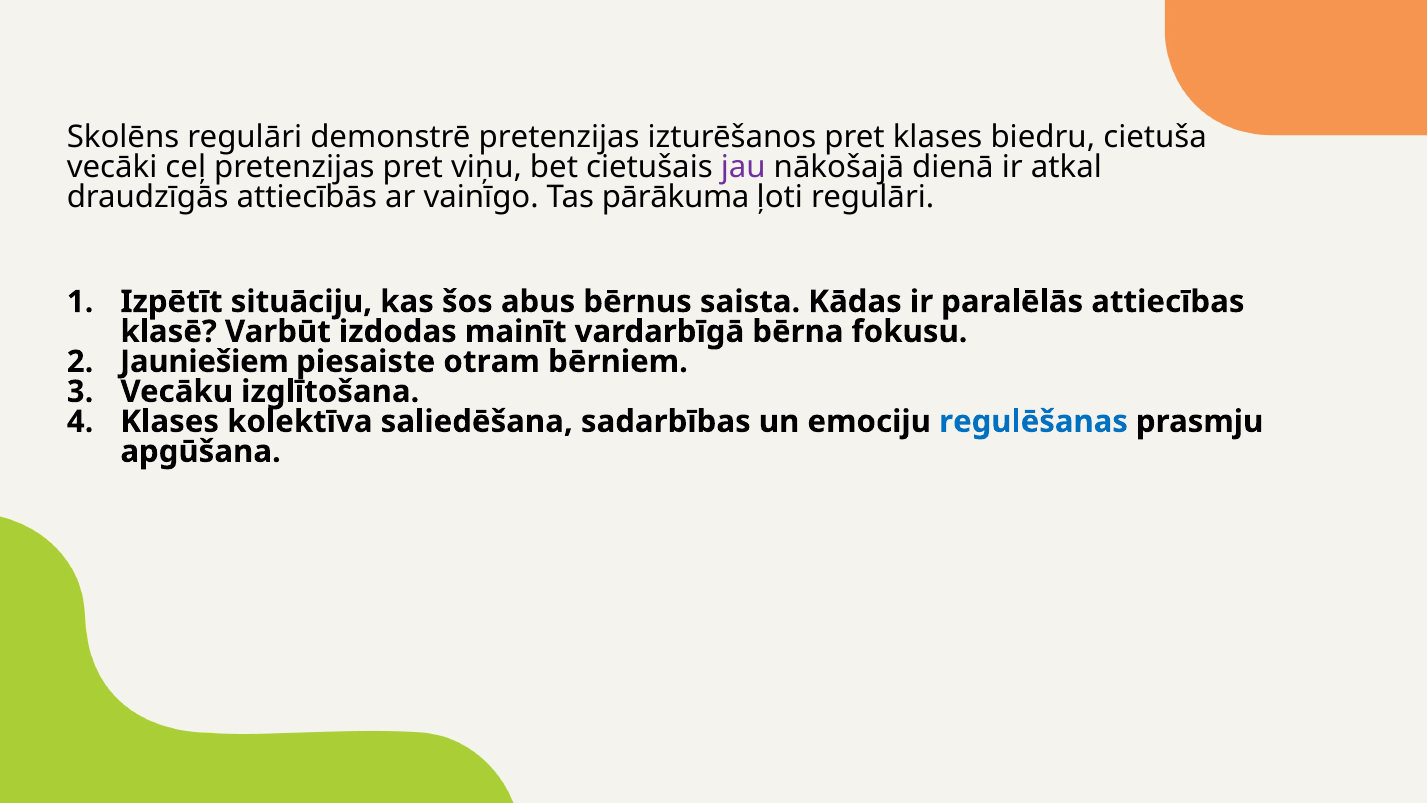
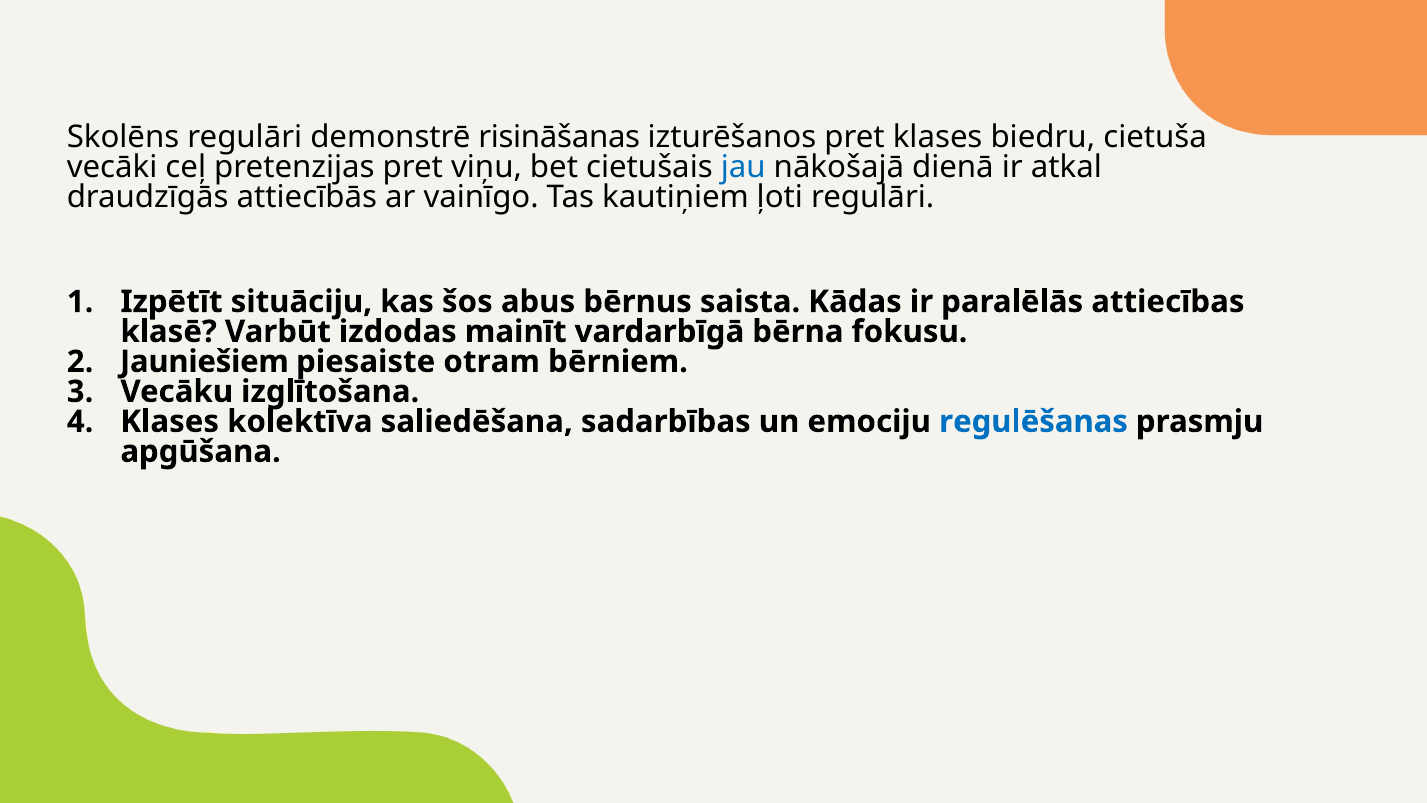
demonstrē pretenzijas: pretenzijas -> risināšanas
jau colour: purple -> blue
pārākuma: pārākuma -> kautiņiem
